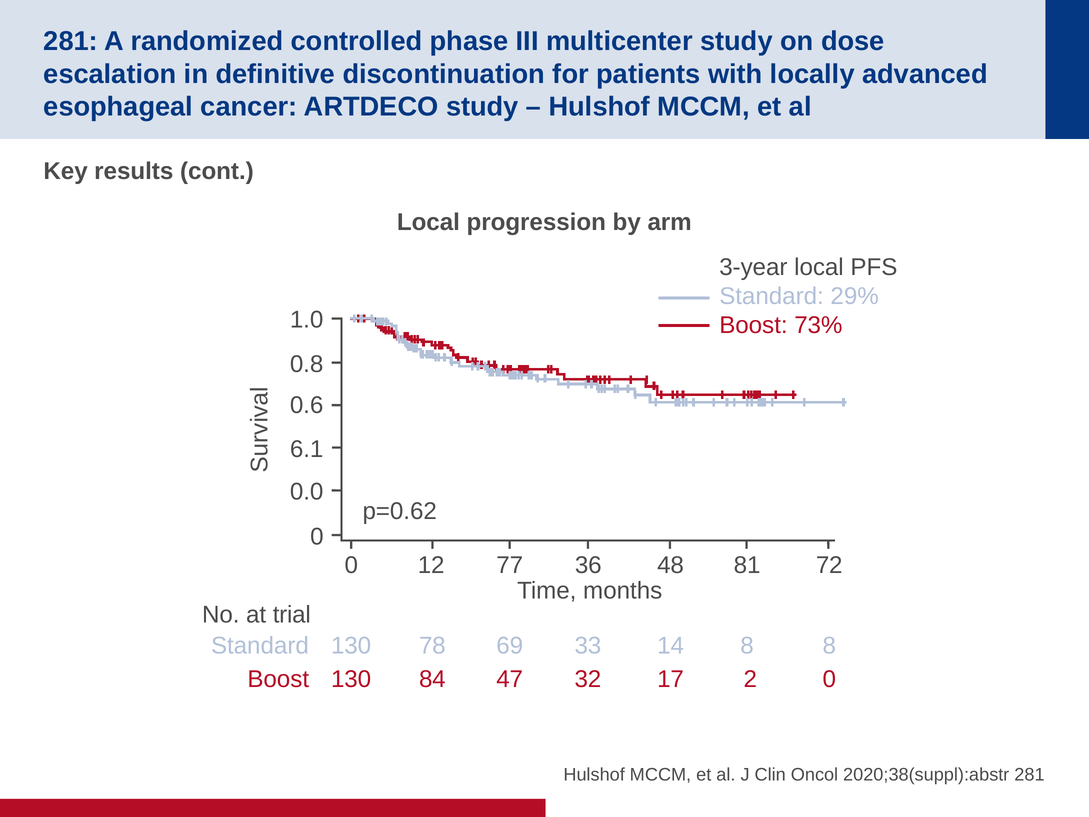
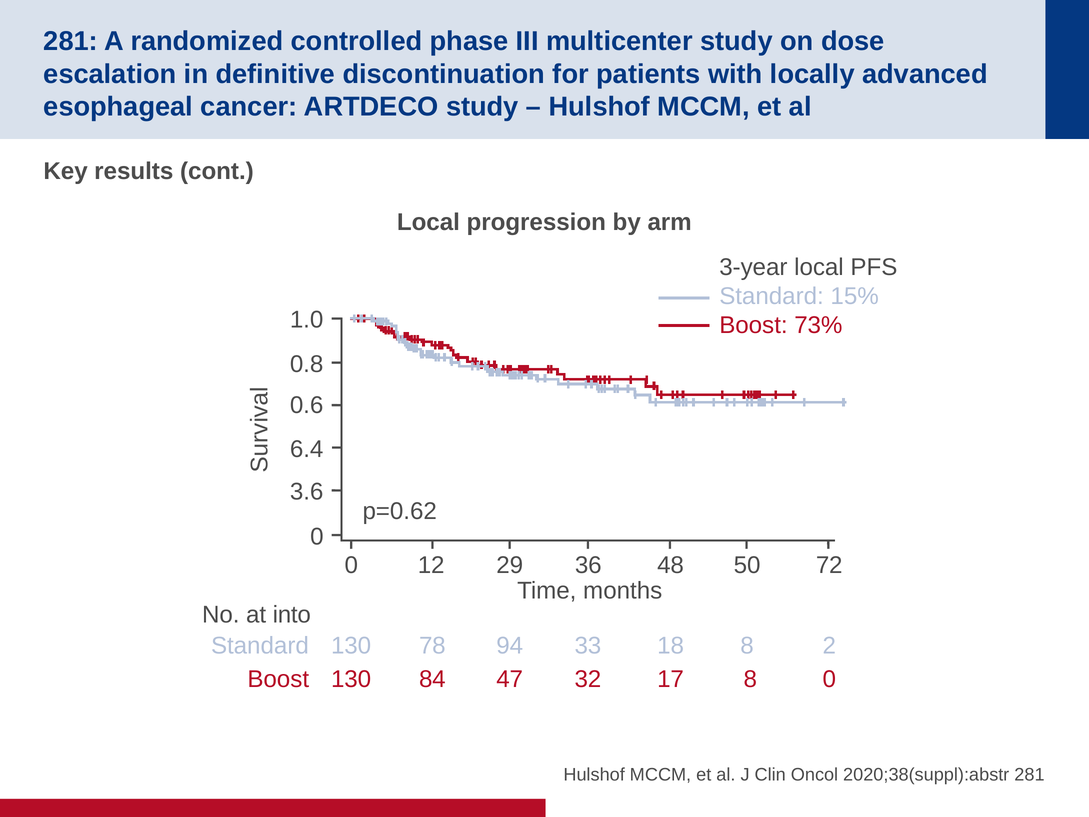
29%: 29% -> 15%
6.1: 6.1 -> 6.4
0.0: 0.0 -> 3.6
77: 77 -> 29
81: 81 -> 50
trial: trial -> into
69: 69 -> 94
14: 14 -> 18
8 8: 8 -> 2
17 2: 2 -> 8
